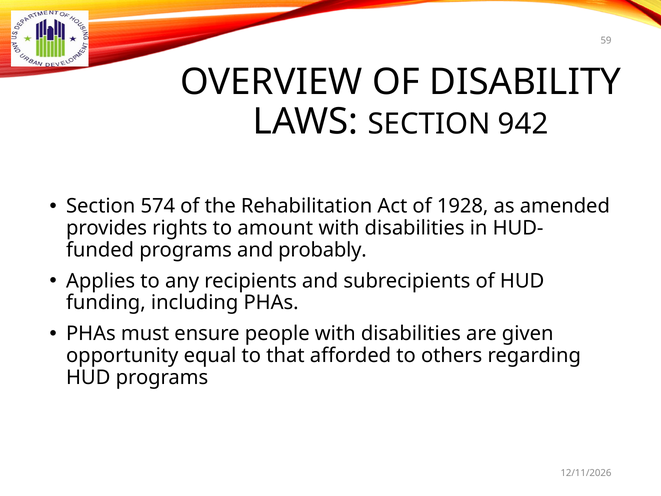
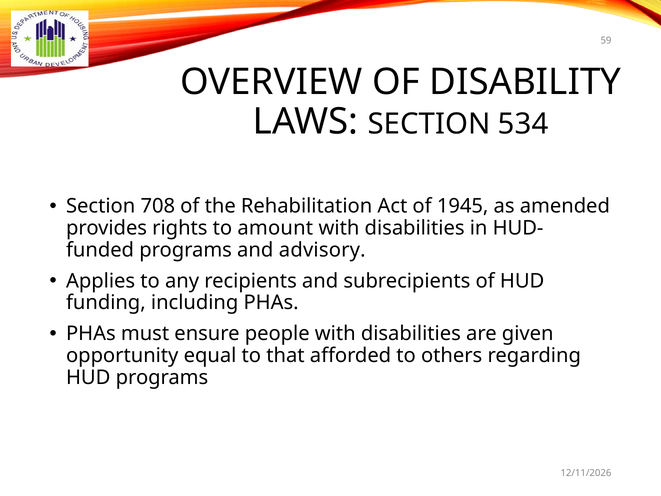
942: 942 -> 534
574: 574 -> 708
1928: 1928 -> 1945
probably: probably -> advisory
